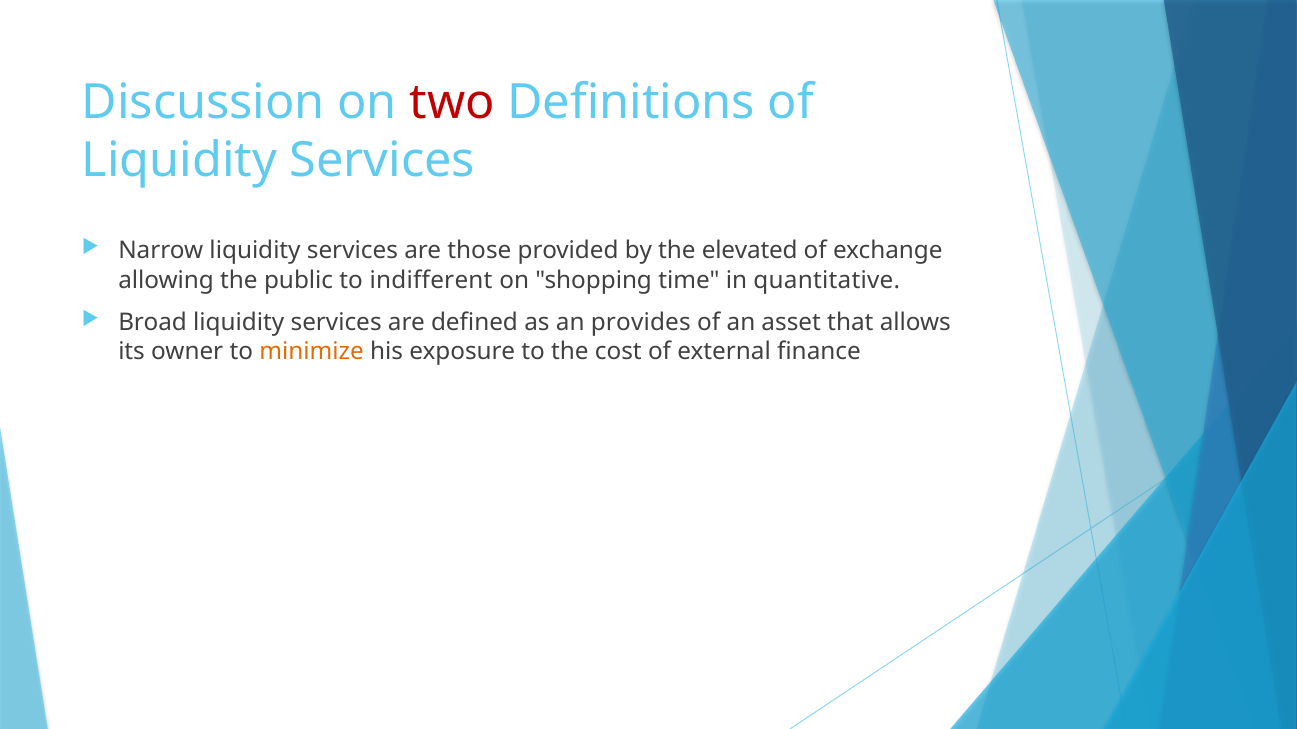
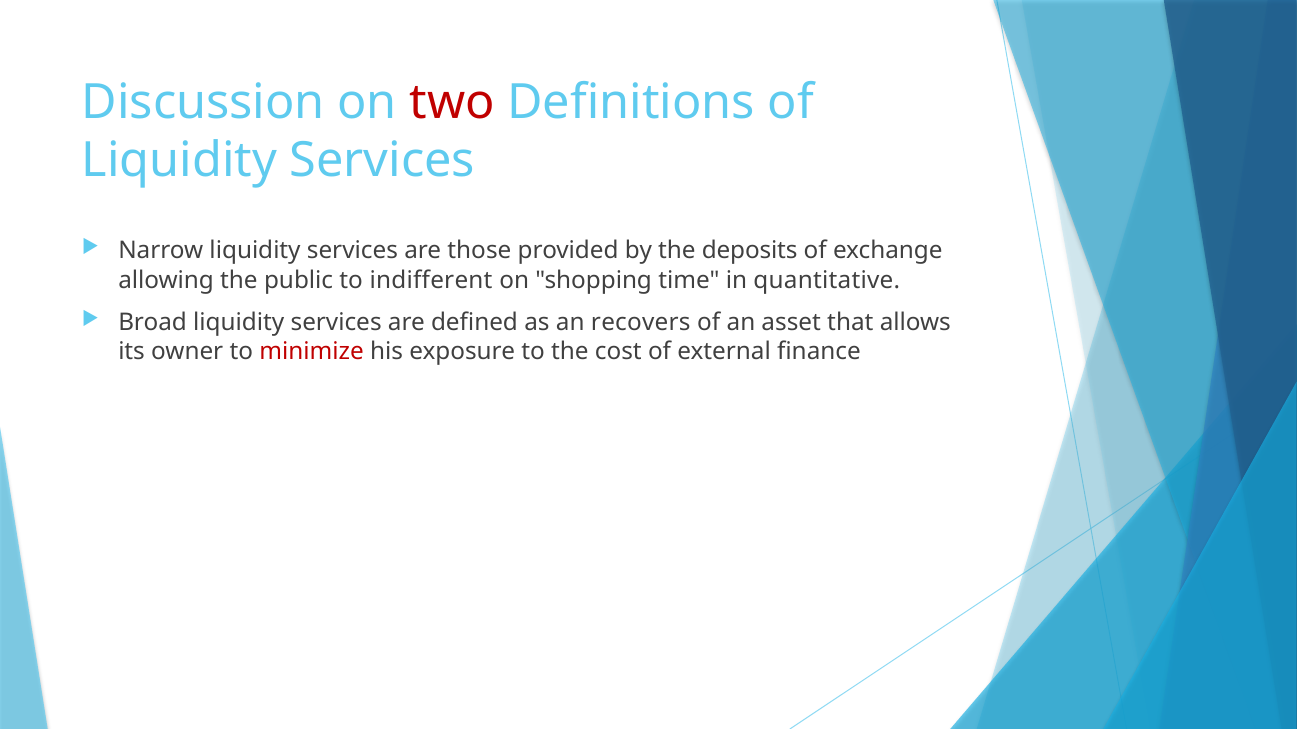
elevated: elevated -> deposits
provides: provides -> recovers
minimize colour: orange -> red
